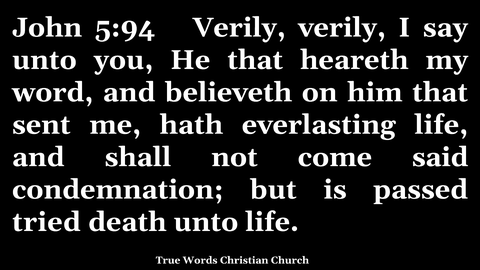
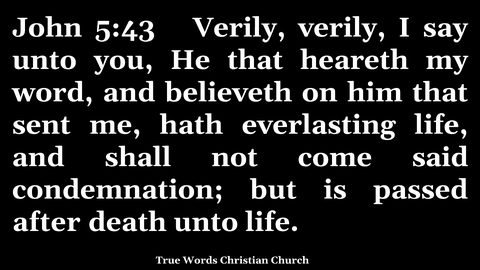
5:94: 5:94 -> 5:43
tried: tried -> after
